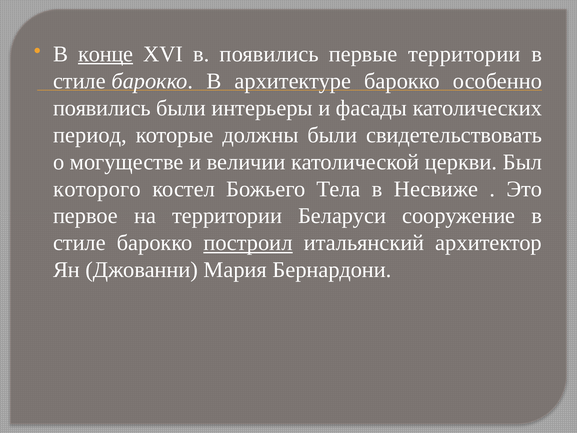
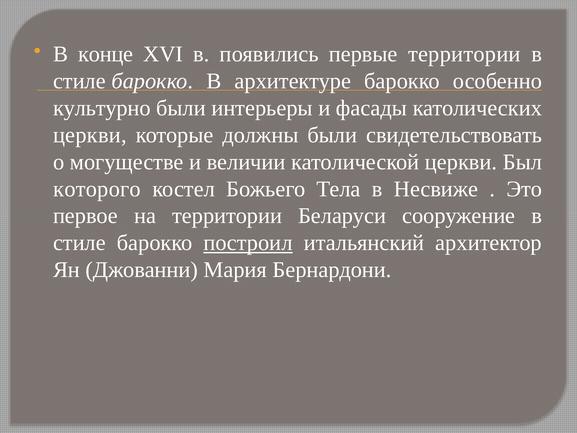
конце underline: present -> none
появились at (102, 108): появились -> культурно
период at (90, 135): период -> церкви
